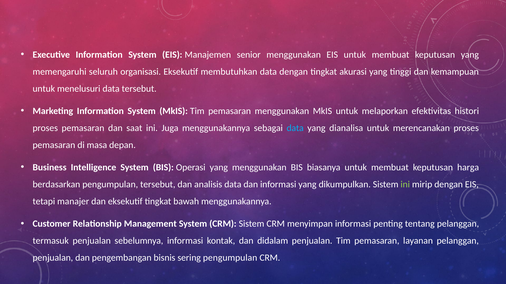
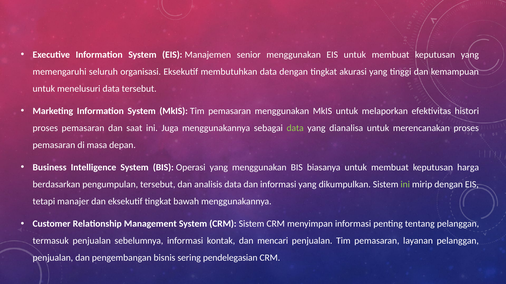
data at (295, 128) colour: light blue -> light green
didalam: didalam -> mencari
sering pengumpulan: pengumpulan -> pendelegasian
